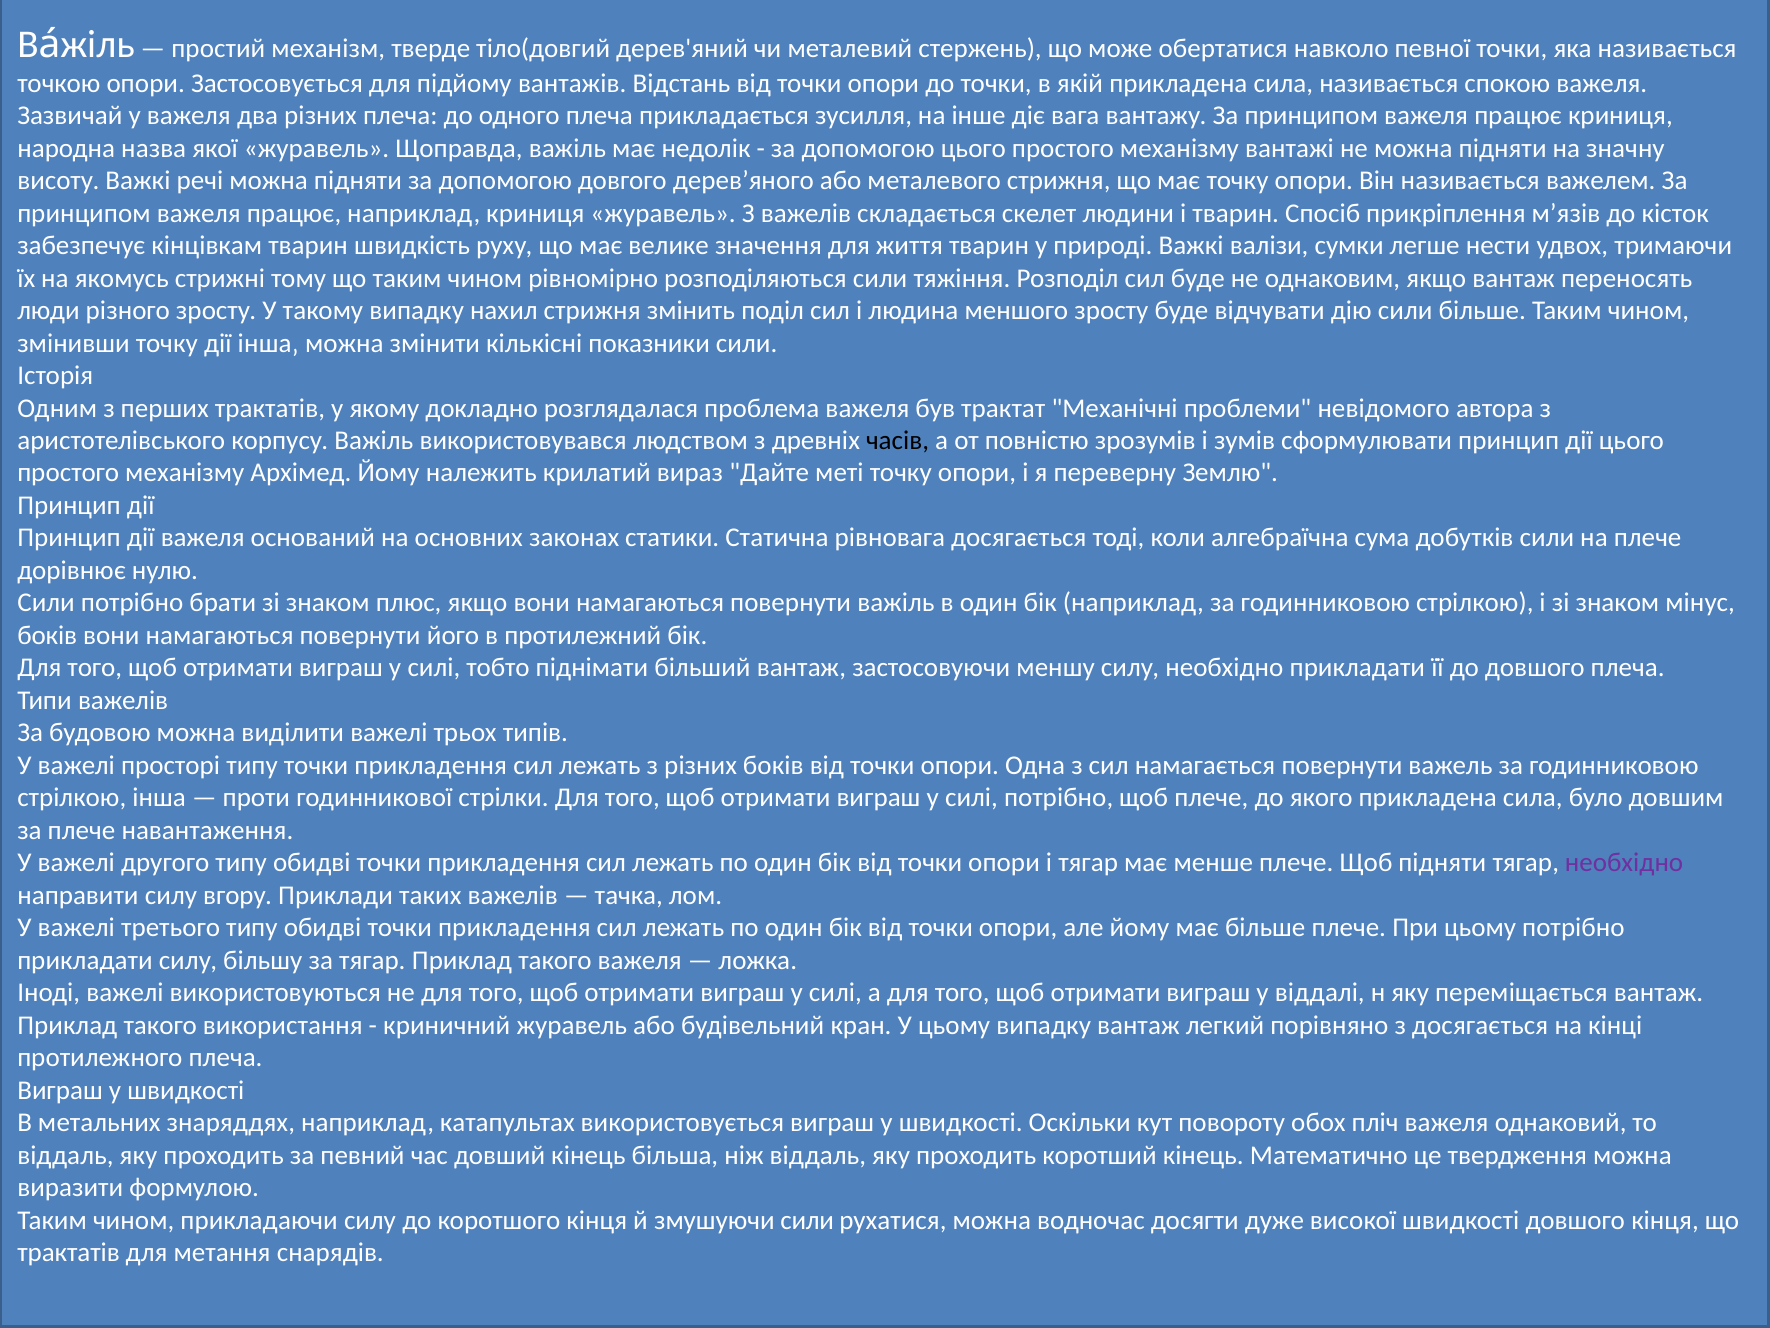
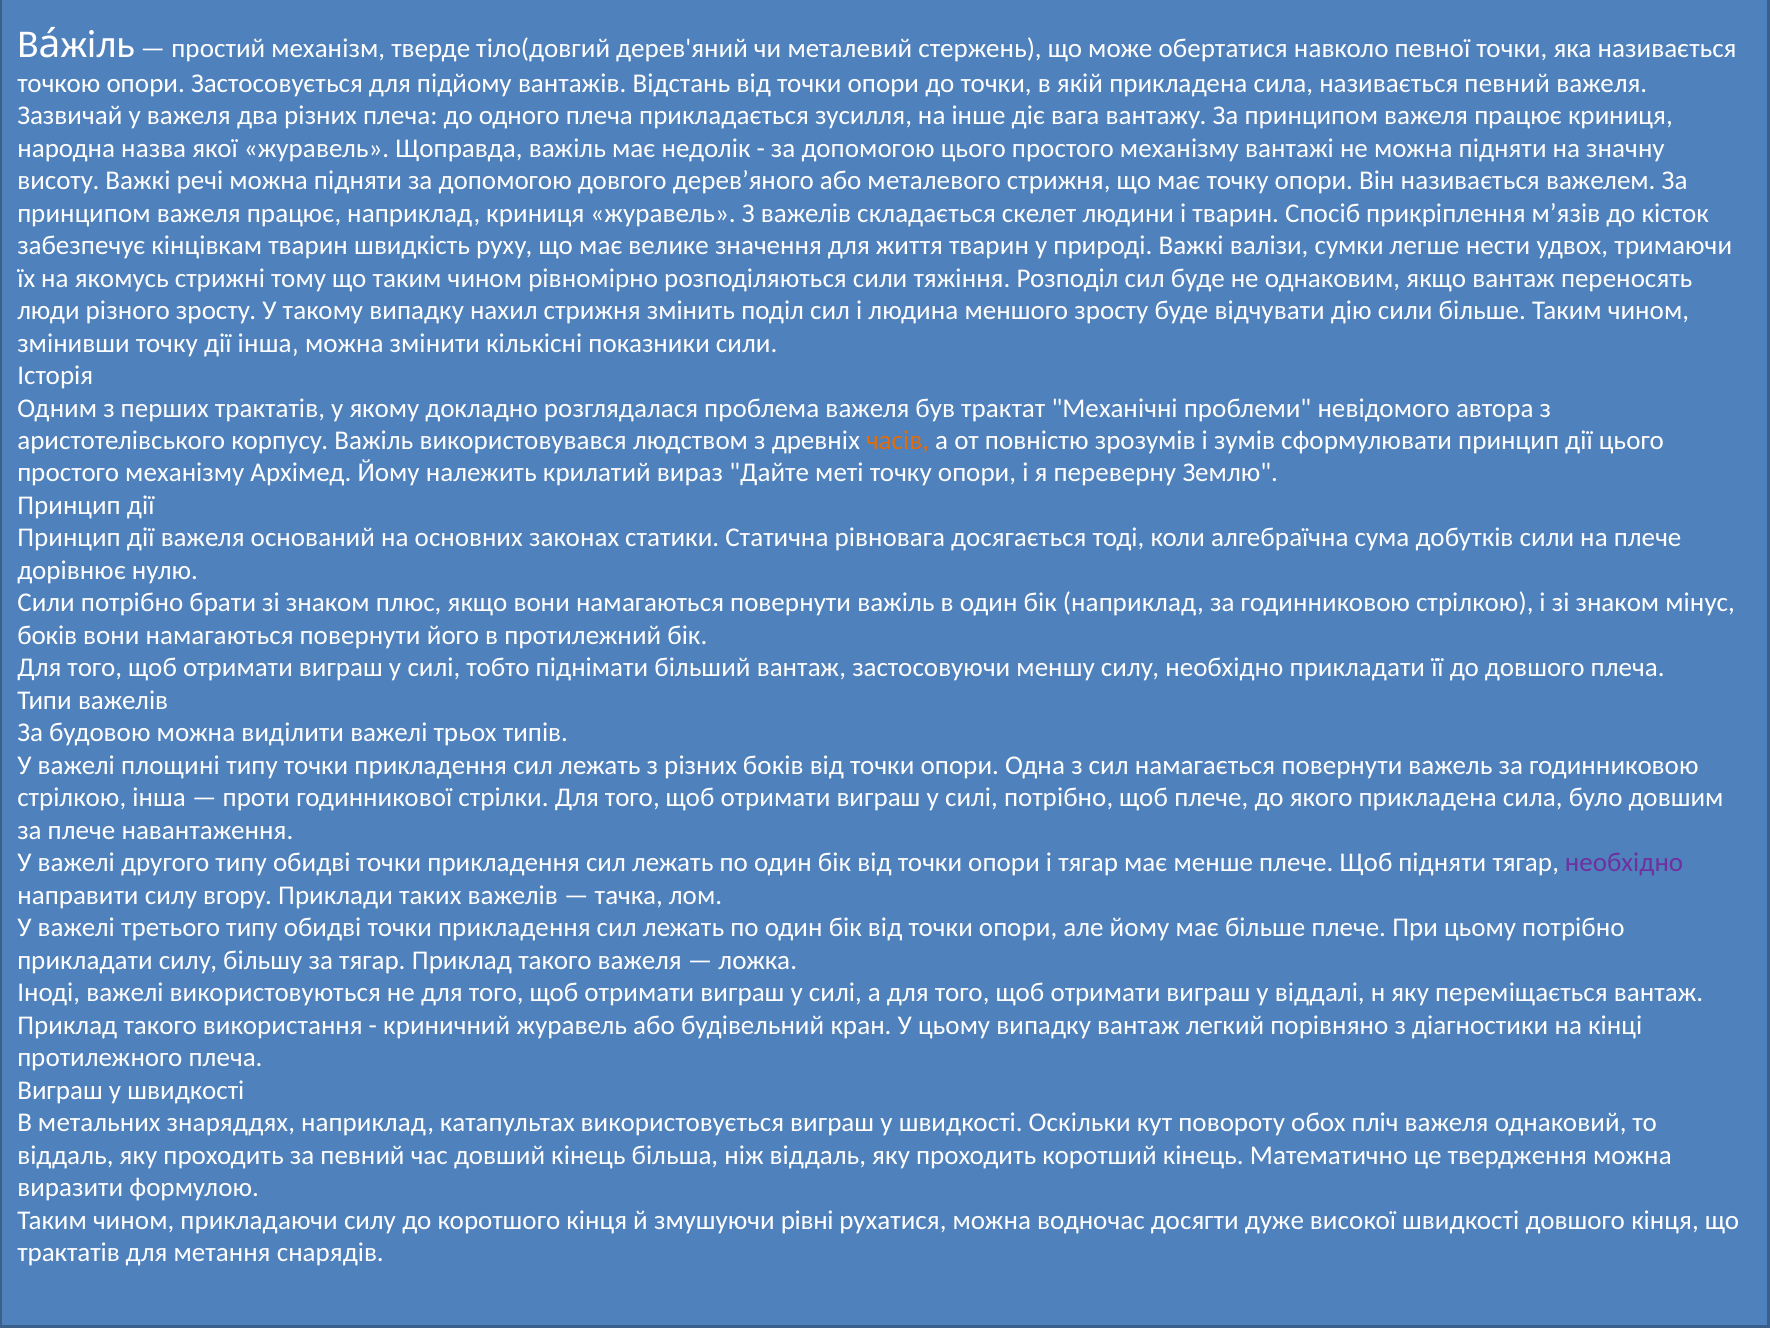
називається спокою: спокою -> певний
часів colour: black -> orange
просторі: просторі -> площині
з досягається: досягається -> діагностики
змушуючи сили: сили -> рівні
